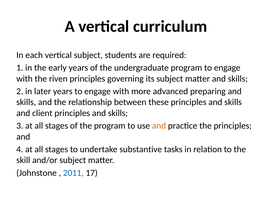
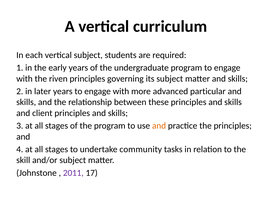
preparing: preparing -> particular
substantive: substantive -> community
2011 colour: blue -> purple
